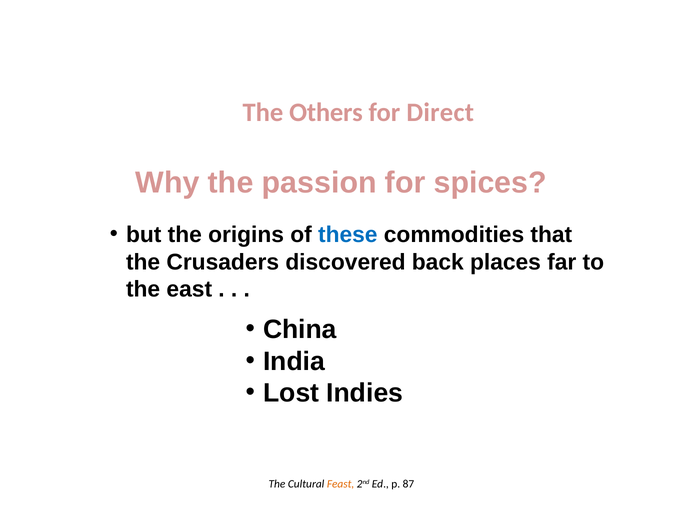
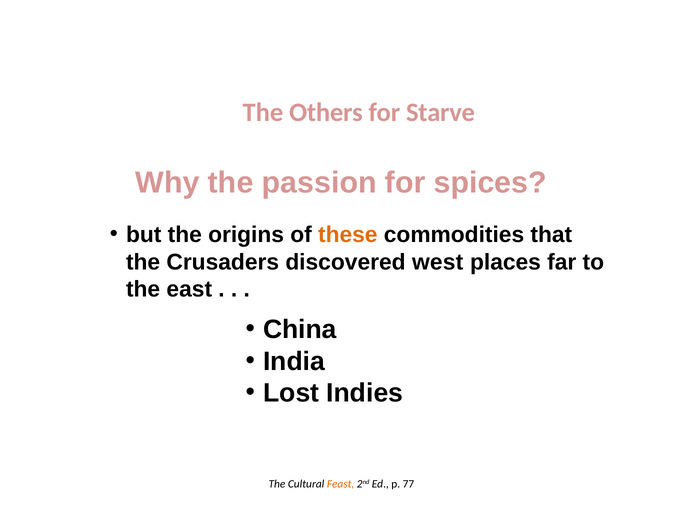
Direct: Direct -> Starve
these colour: blue -> orange
back: back -> west
87: 87 -> 77
